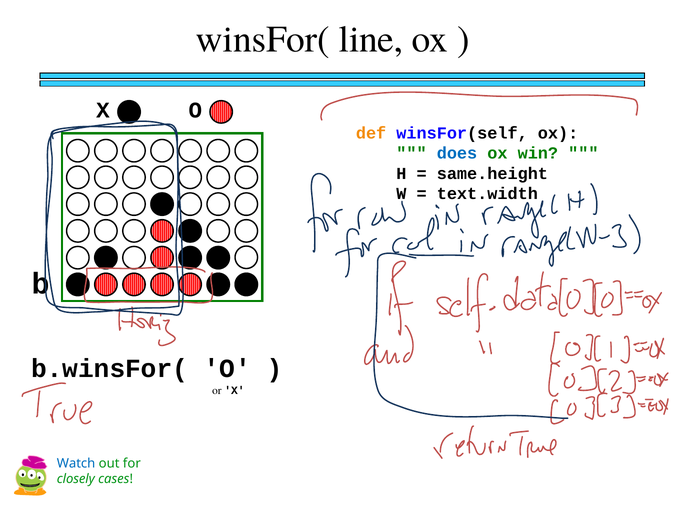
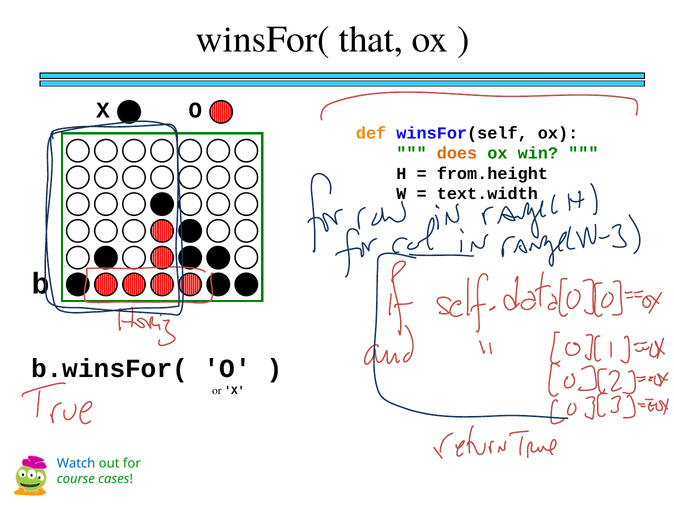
line: line -> that
does colour: blue -> orange
same.height: same.height -> from.height
closely: closely -> course
